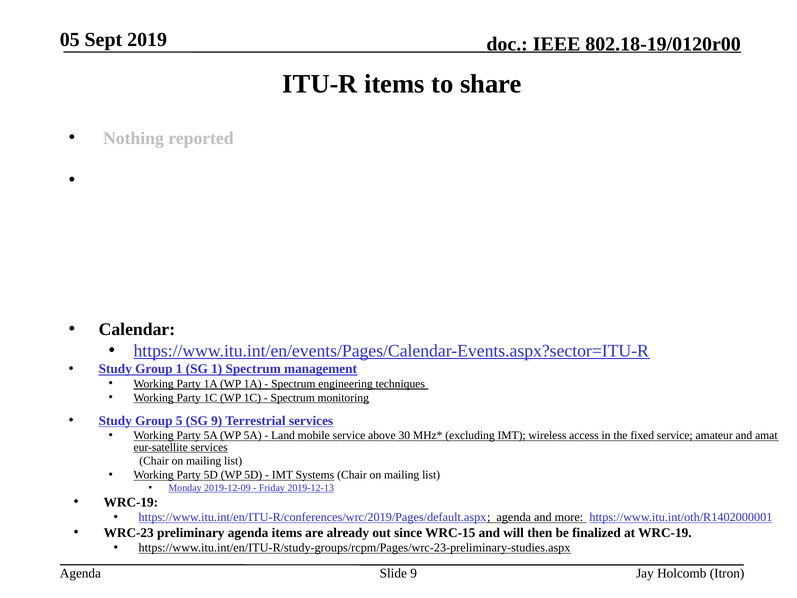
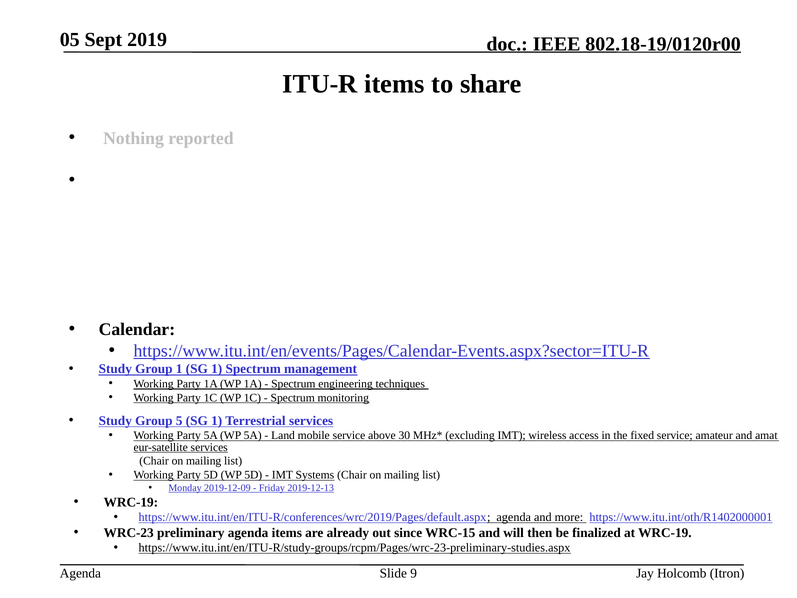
5 SG 9: 9 -> 1
